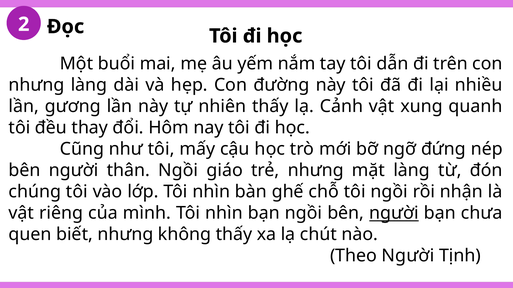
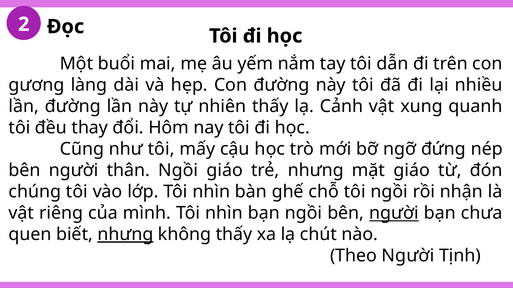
nhưng at (37, 85): nhưng -> gương
lần gương: gương -> đường
mặt làng: làng -> giáo
nhưng at (125, 235) underline: none -> present
